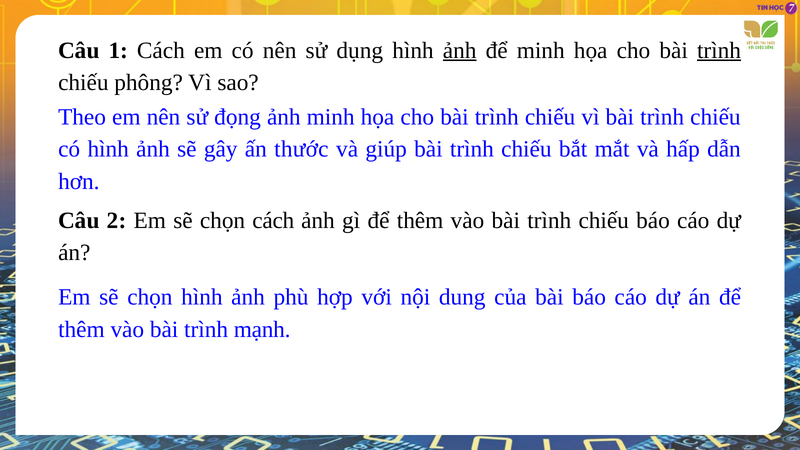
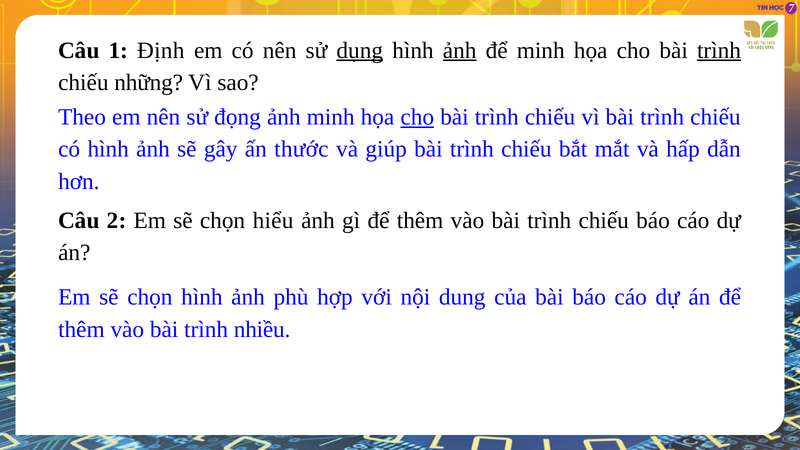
1 Cách: Cách -> Định
dụng underline: none -> present
phông: phông -> những
cho at (417, 117) underline: none -> present
chọn cách: cách -> hiểu
mạnh: mạnh -> nhiều
